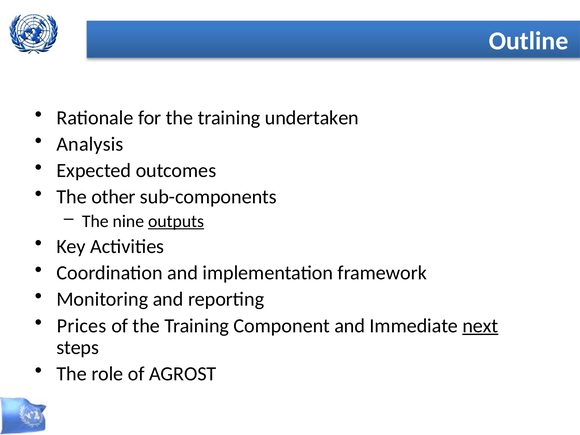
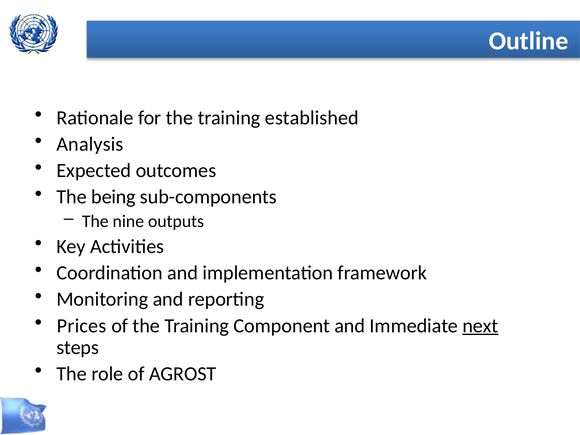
undertaken: undertaken -> established
other: other -> being
outputs underline: present -> none
